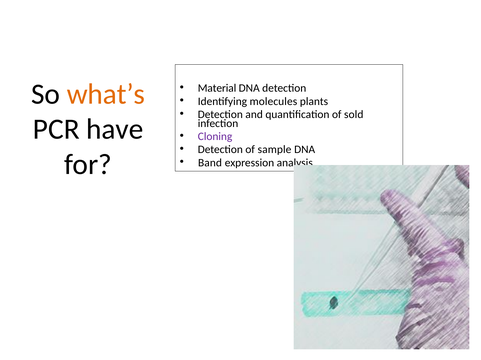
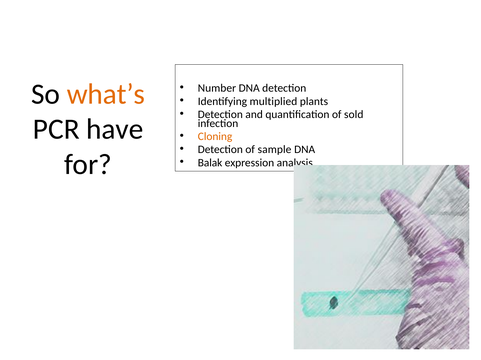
Material: Material -> Number
molecules: molecules -> multiplied
Cloning colour: purple -> orange
Band: Band -> Balak
